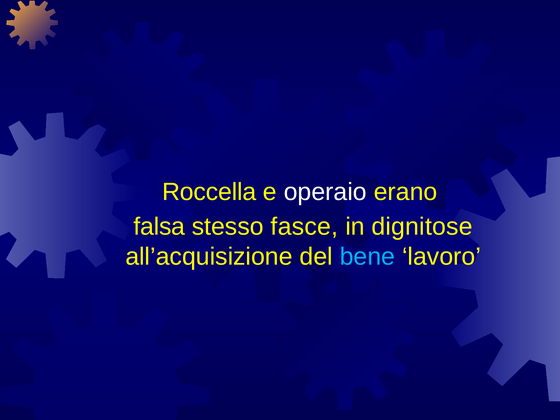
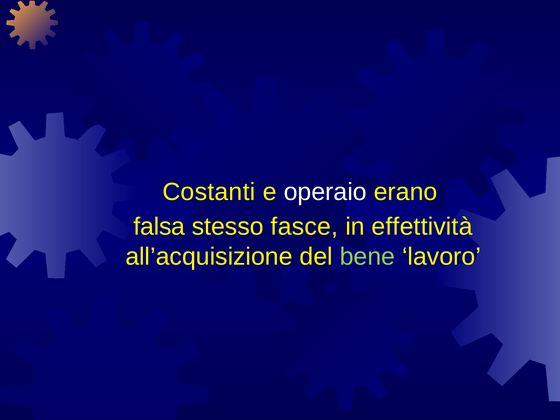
Roccella: Roccella -> Costanti
dignitose: dignitose -> effettività
bene colour: light blue -> light green
